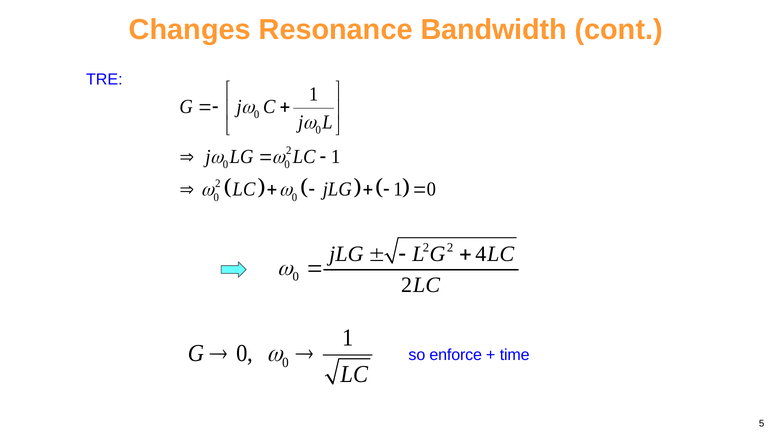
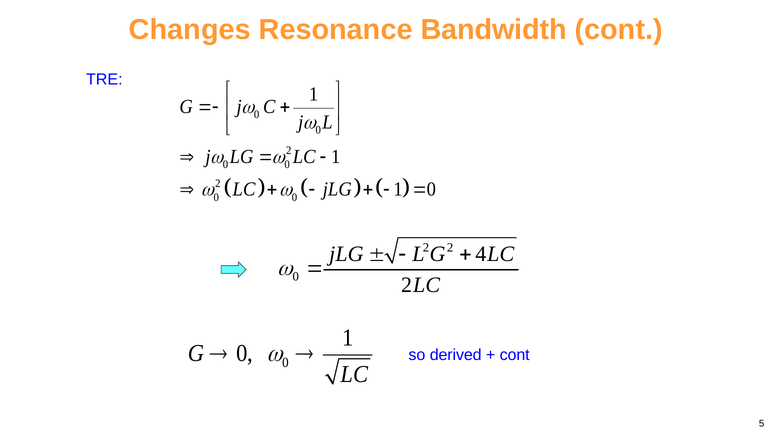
enforce: enforce -> derived
time at (515, 355): time -> cont
